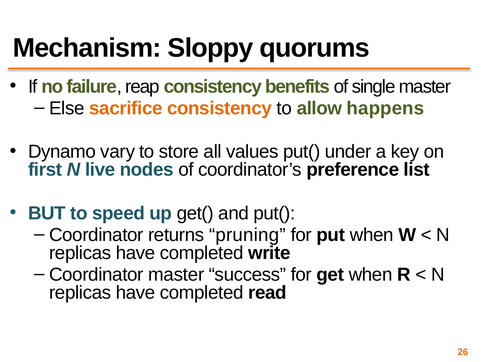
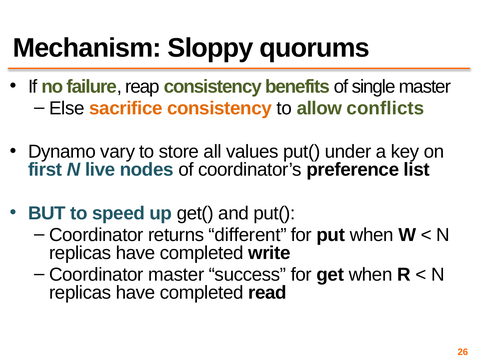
happens: happens -> conflicts
pruning: pruning -> different
